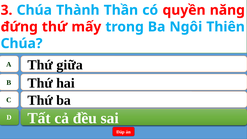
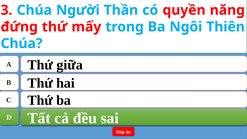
Thành: Thành -> Người
